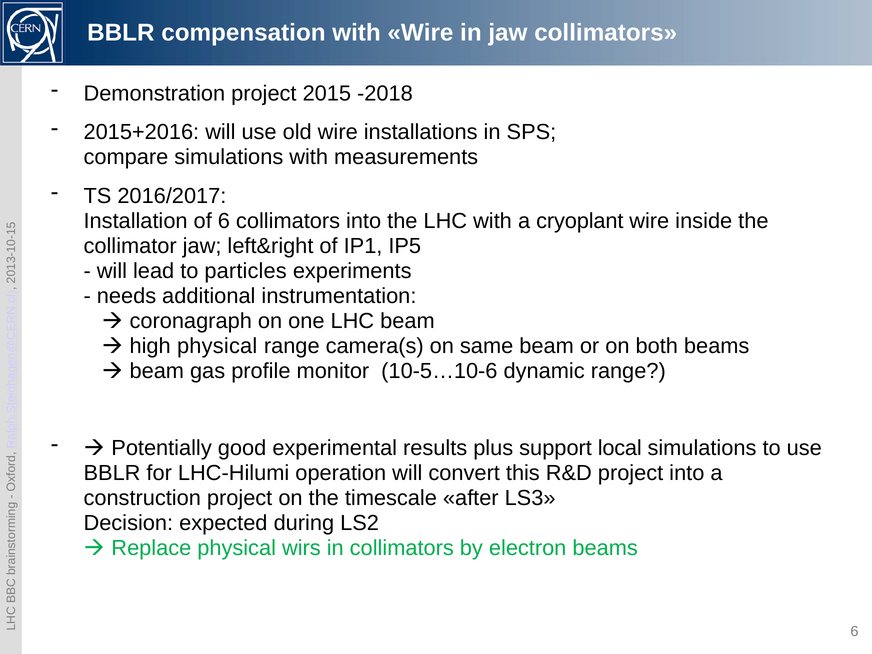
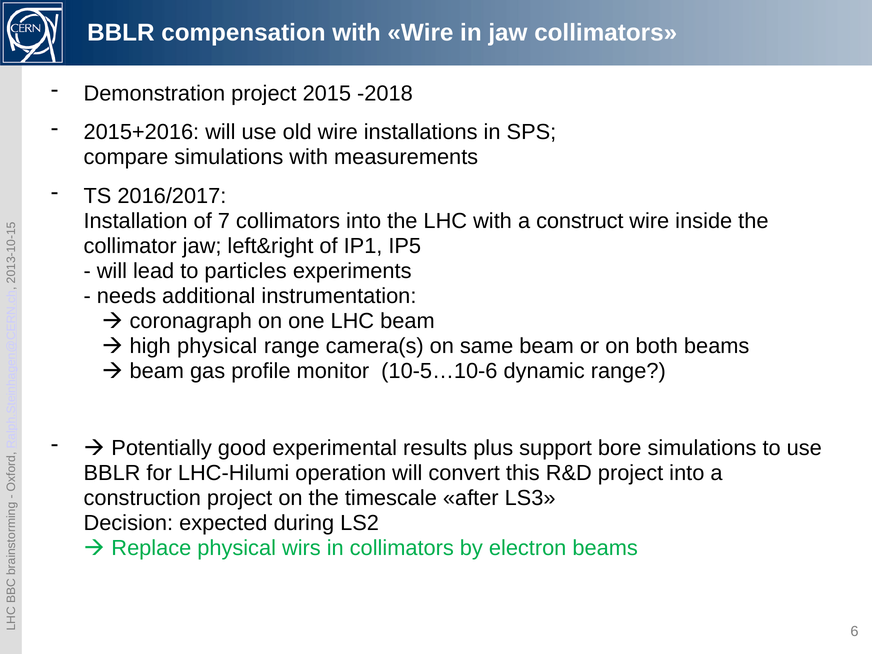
of 6: 6 -> 7
cryoplant: cryoplant -> construct
local: local -> bore
